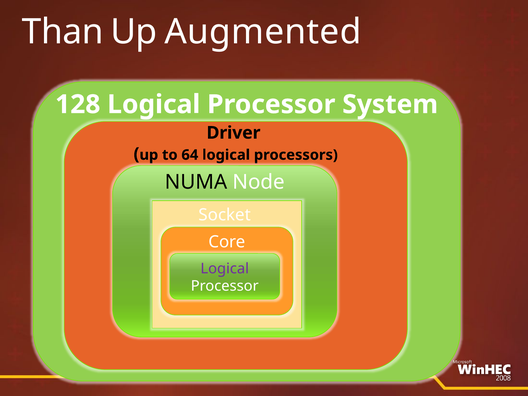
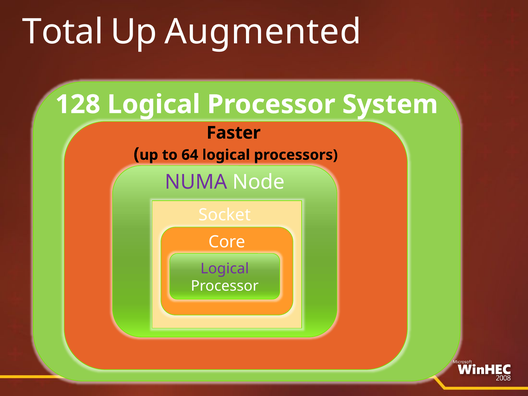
Than: Than -> Total
Driver: Driver -> Faster
NUMA colour: black -> purple
